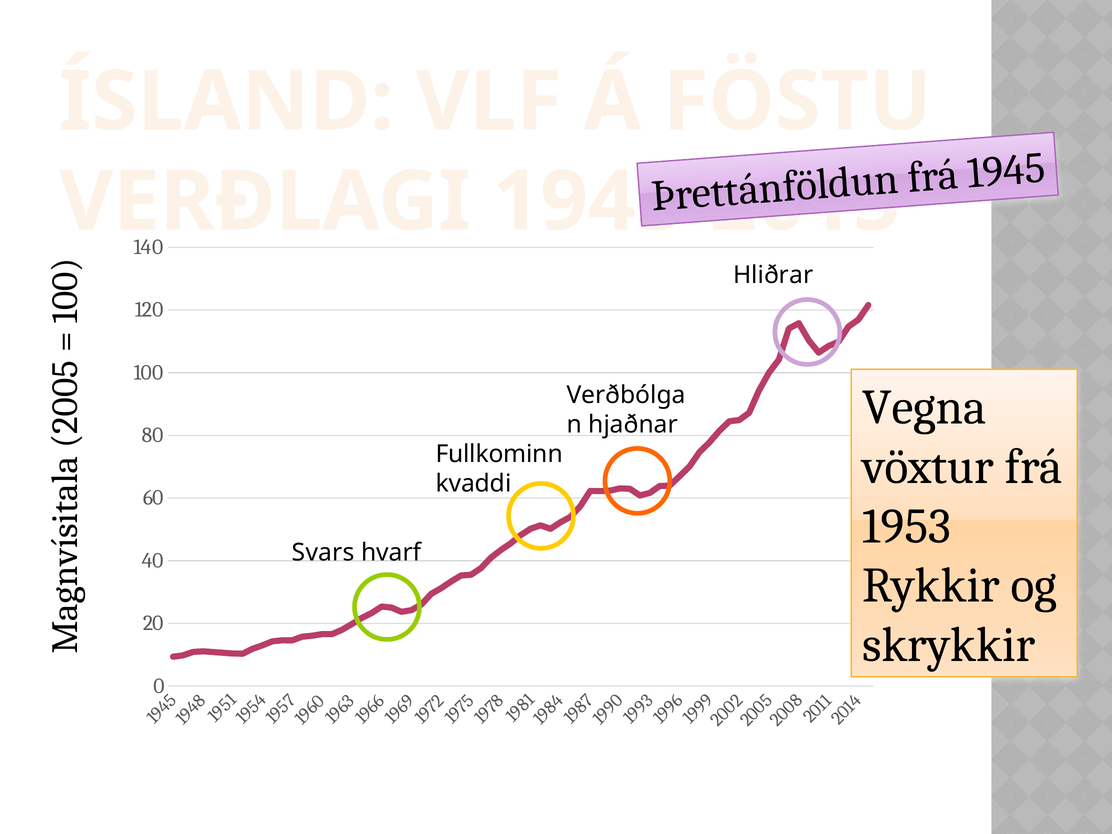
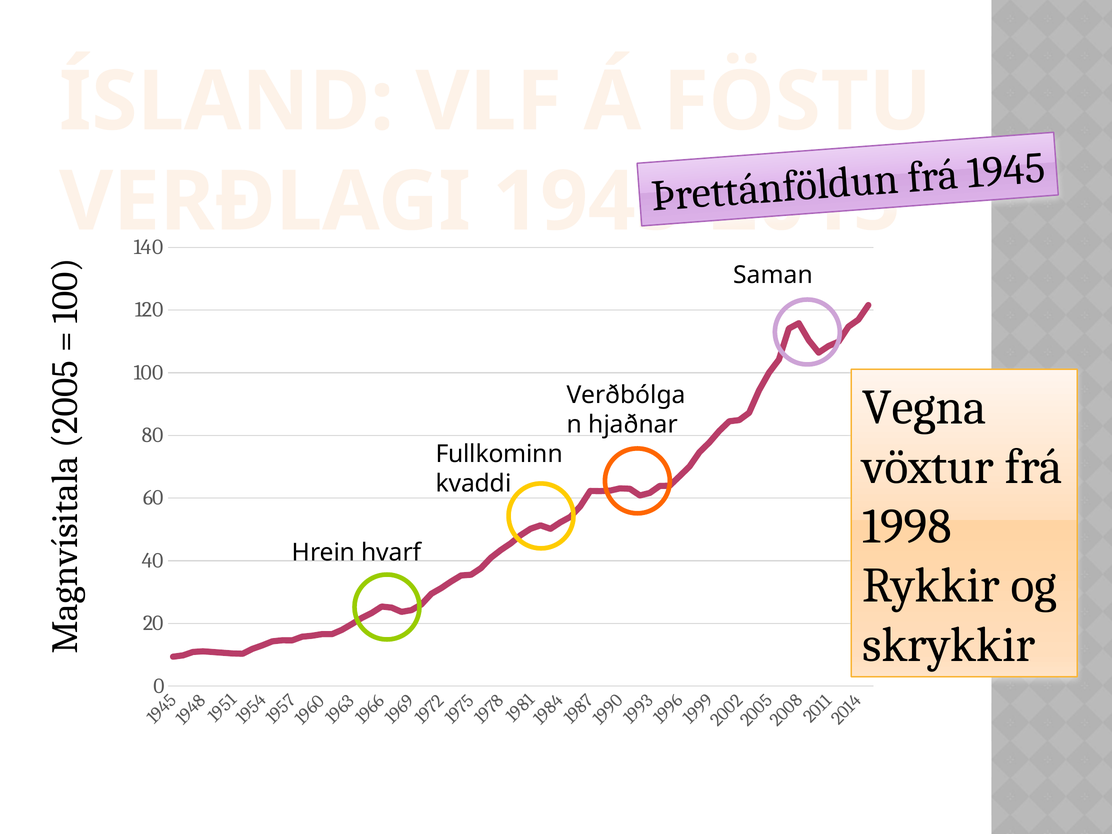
Hliðrar: Hliðrar -> Saman
1953: 1953 -> 1998
Svars: Svars -> Hrein
